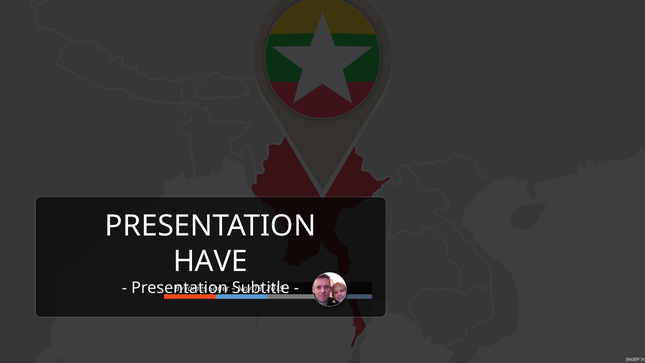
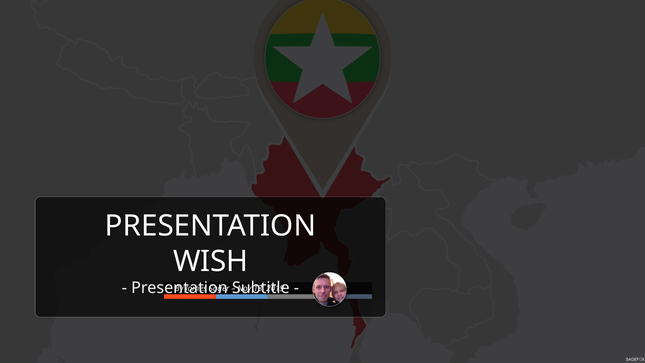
HAVE: HAVE -> WISH
